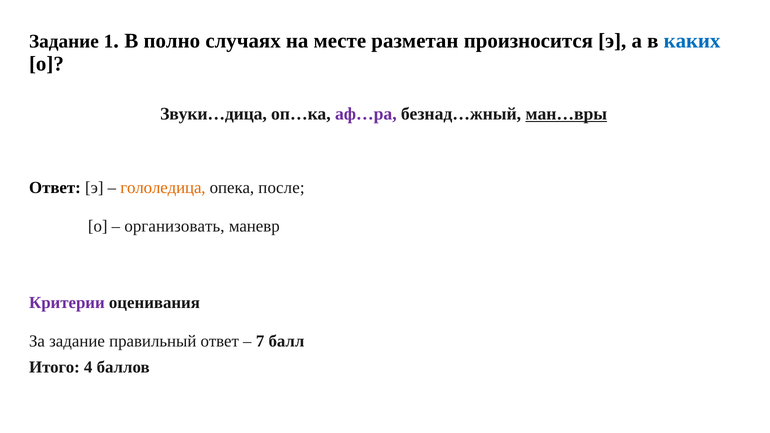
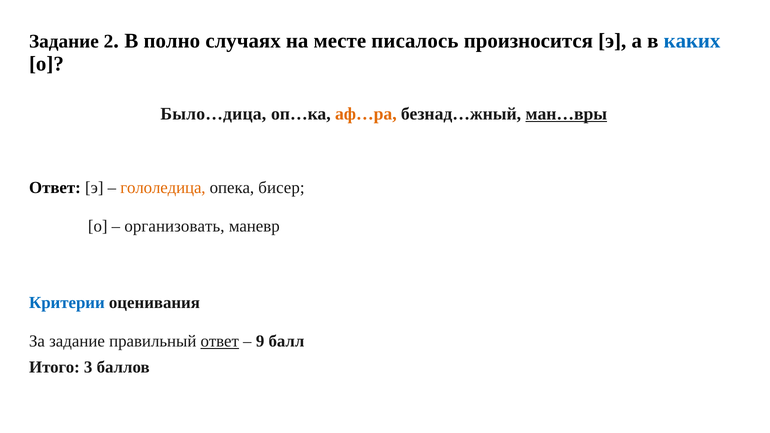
1: 1 -> 2
разметан: разметан -> писалось
Звуки…дица: Звуки…дица -> Было…дица
аф…ра colour: purple -> orange
после: после -> бисер
Критерии colour: purple -> blue
ответ at (220, 341) underline: none -> present
7: 7 -> 9
4: 4 -> 3
